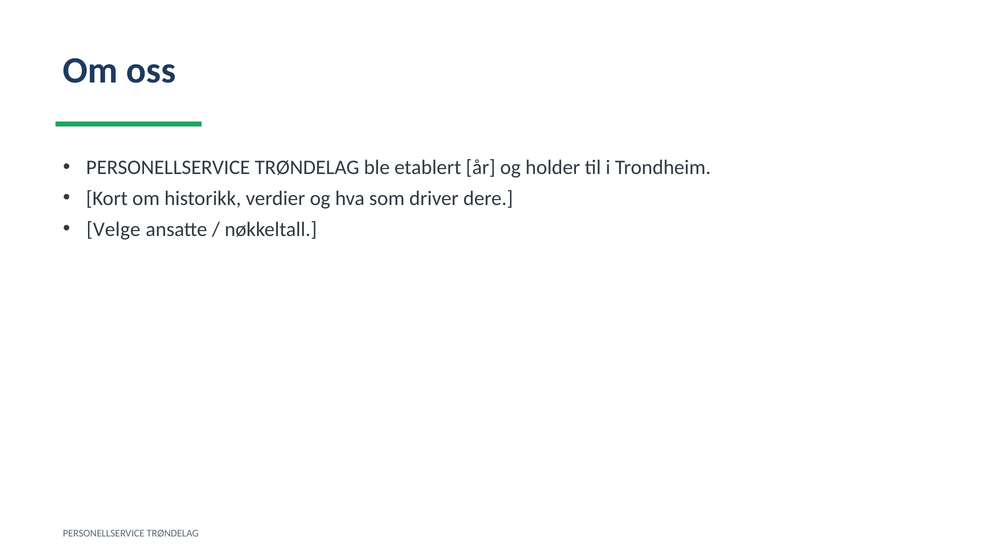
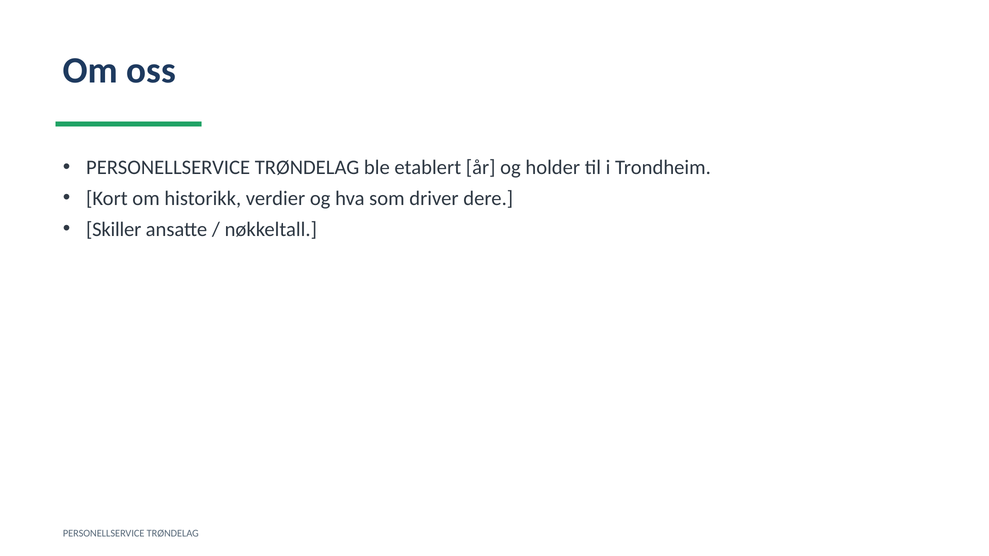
Velge: Velge -> Skiller
